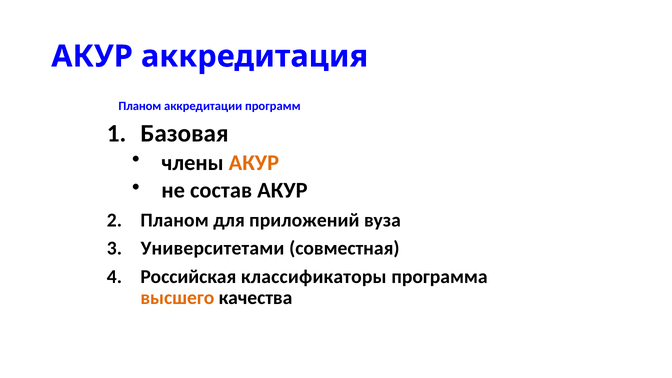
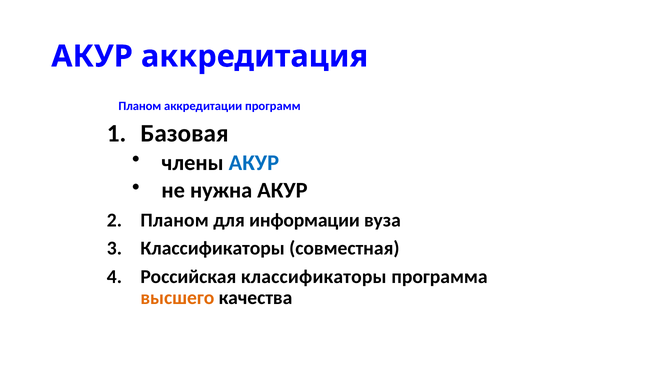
АКУР at (254, 163) colour: orange -> blue
состав: состав -> нужна
приложений: приложений -> информации
Университетами at (213, 248): Университетами -> Классификаторы
